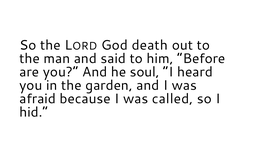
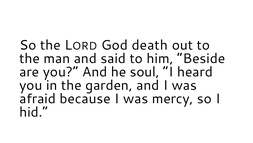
Before: Before -> Beside
called: called -> mercy
